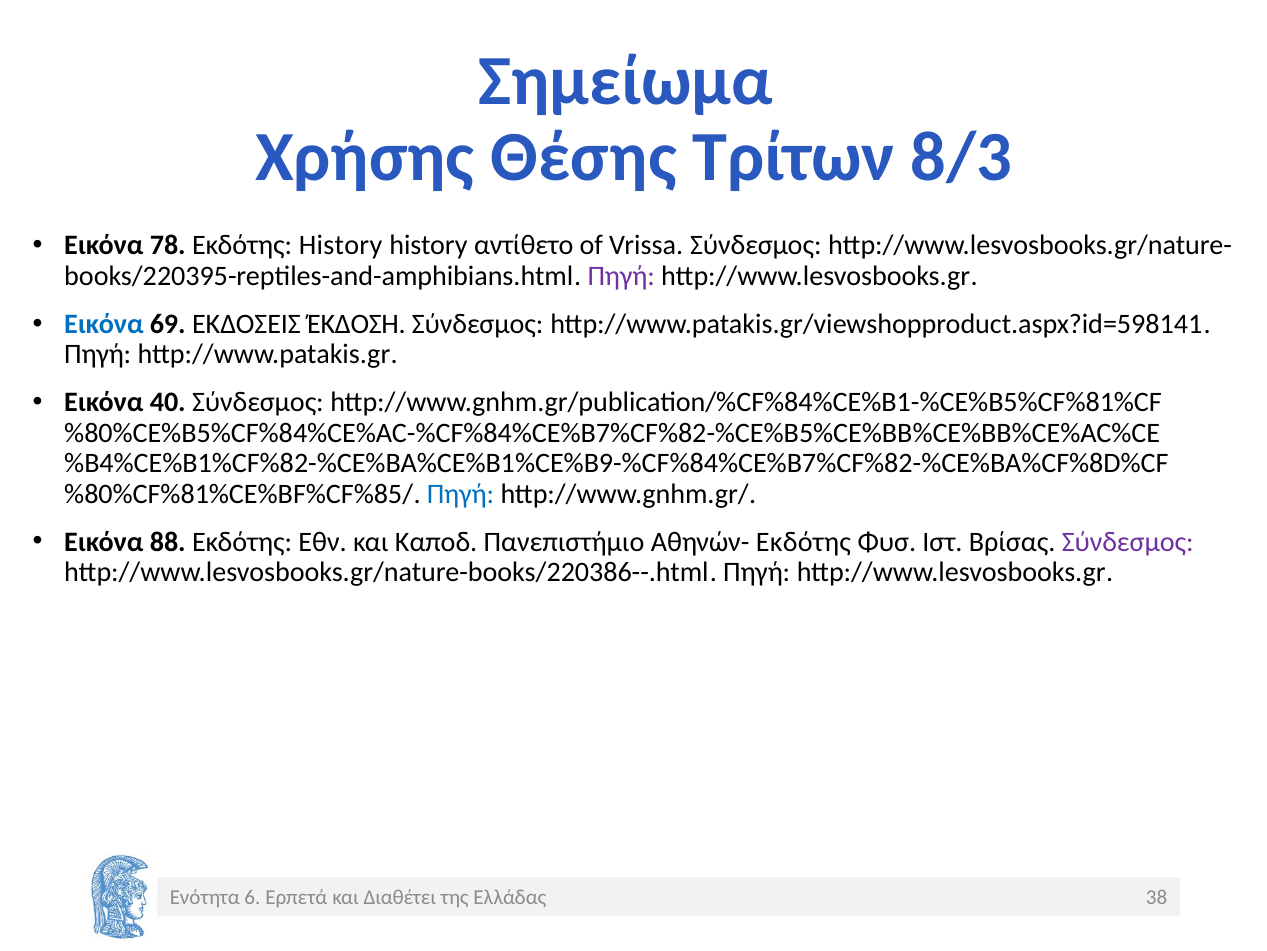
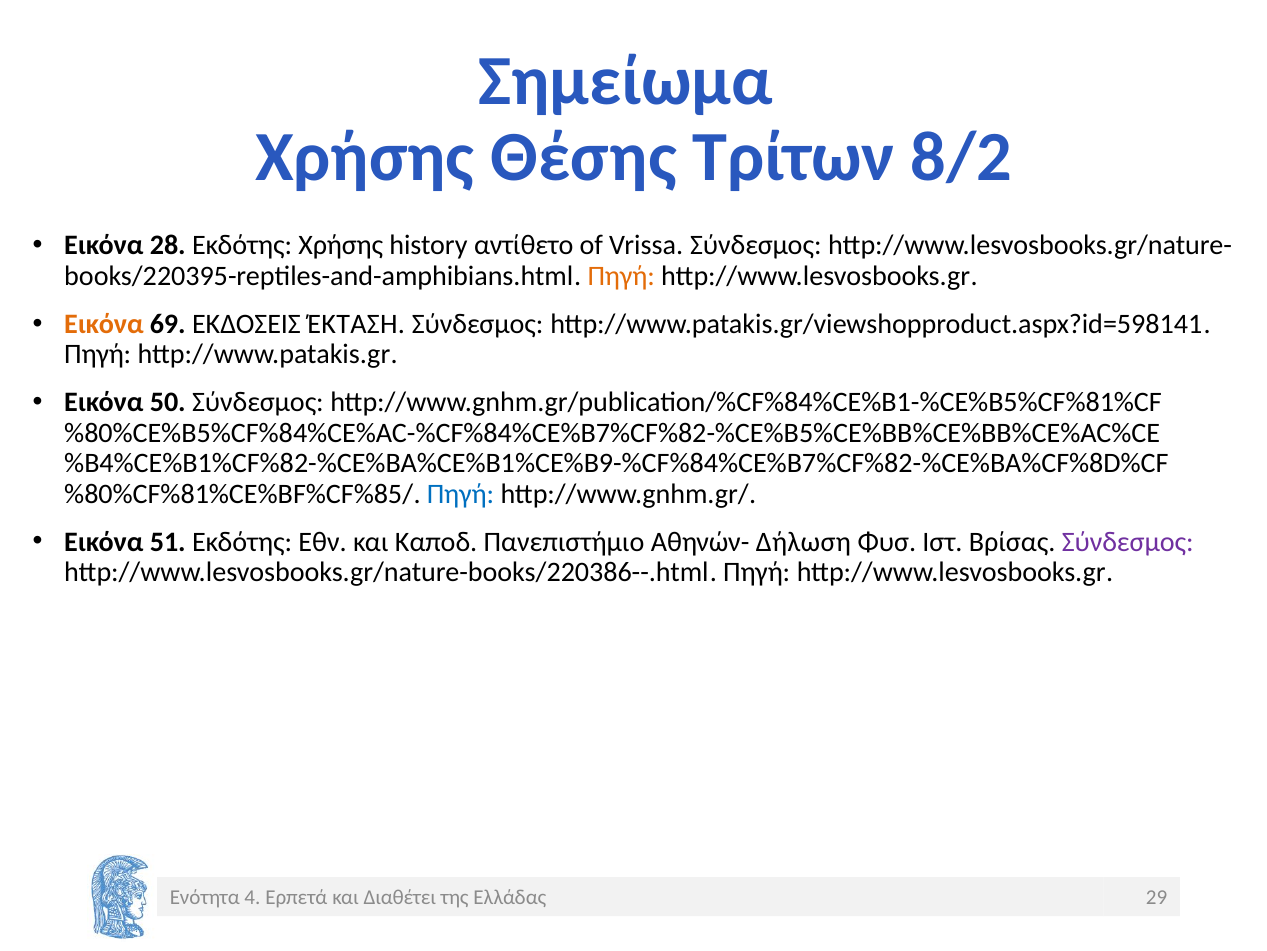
8/3: 8/3 -> 8/2
78: 78 -> 28
Εκδότης History: History -> Χρήσης
Πηγή at (621, 276) colour: purple -> orange
Εικόνα at (104, 324) colour: blue -> orange
ΈΚΔΟΣΗ: ΈΚΔΟΣΗ -> ΈΚΤΑΣΗ
40: 40 -> 50
88: 88 -> 51
Αθηνών- Εκδότης: Εκδότης -> Δήλωση
6: 6 -> 4
38: 38 -> 29
